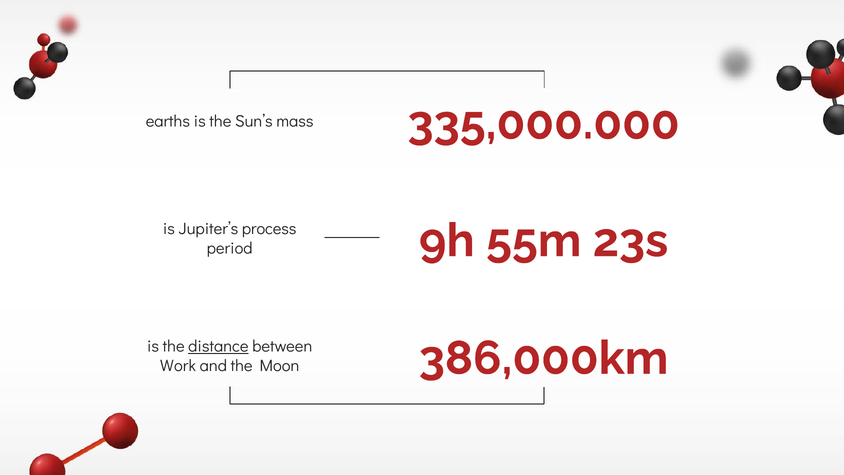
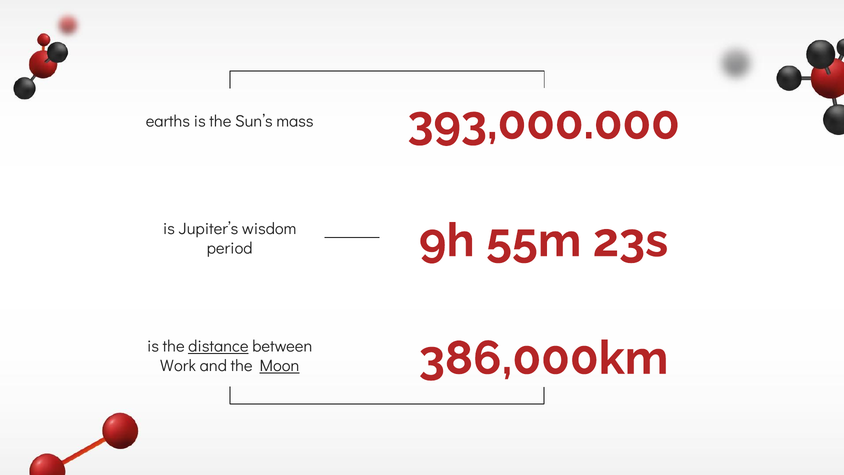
335,000.000: 335,000.000 -> 393,000.000
process: process -> wisdom
Moon underline: none -> present
